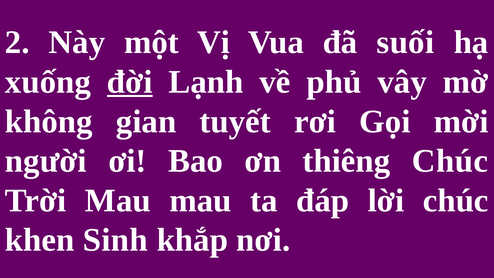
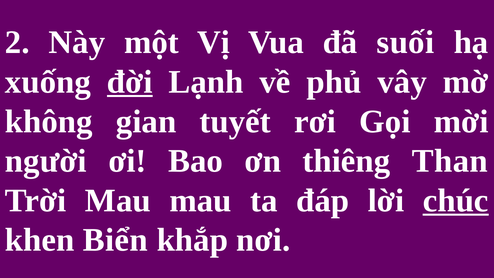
thiêng Chúc: Chúc -> Than
chúc at (456, 201) underline: none -> present
Sinh: Sinh -> Biển
